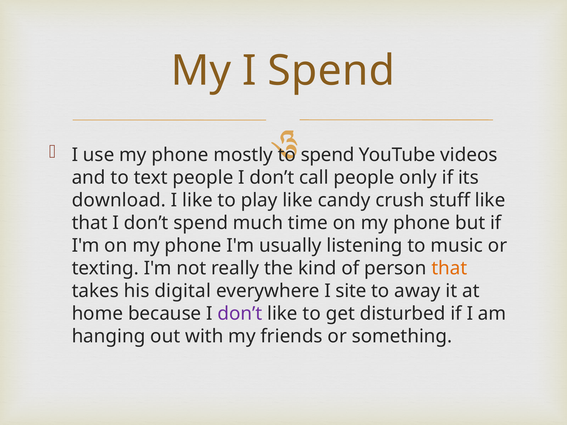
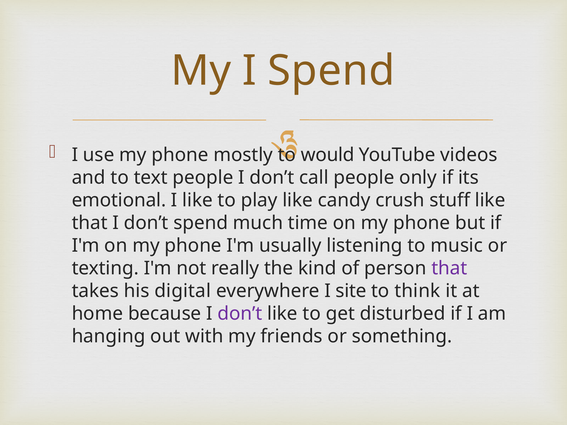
spend at (328, 155): spend -> would
download: download -> emotional
that at (449, 268) colour: orange -> purple
away: away -> think
